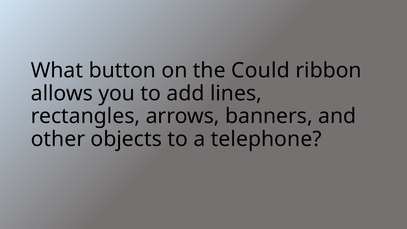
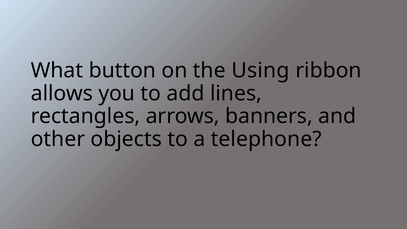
Could: Could -> Using
